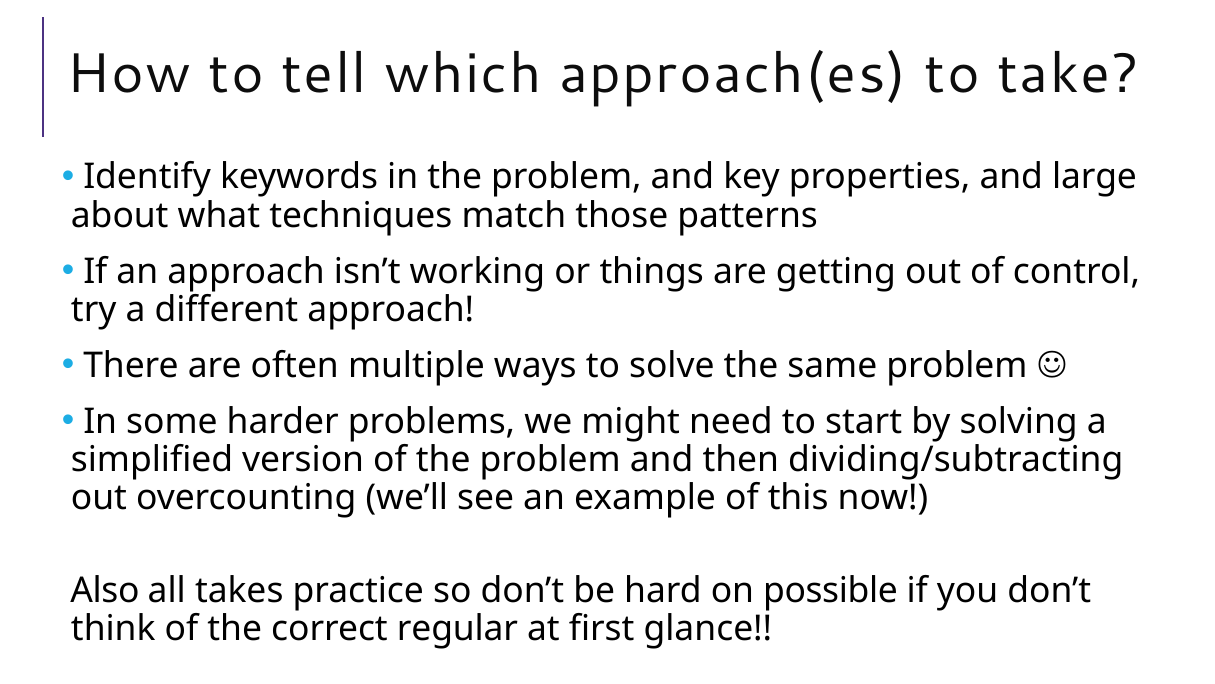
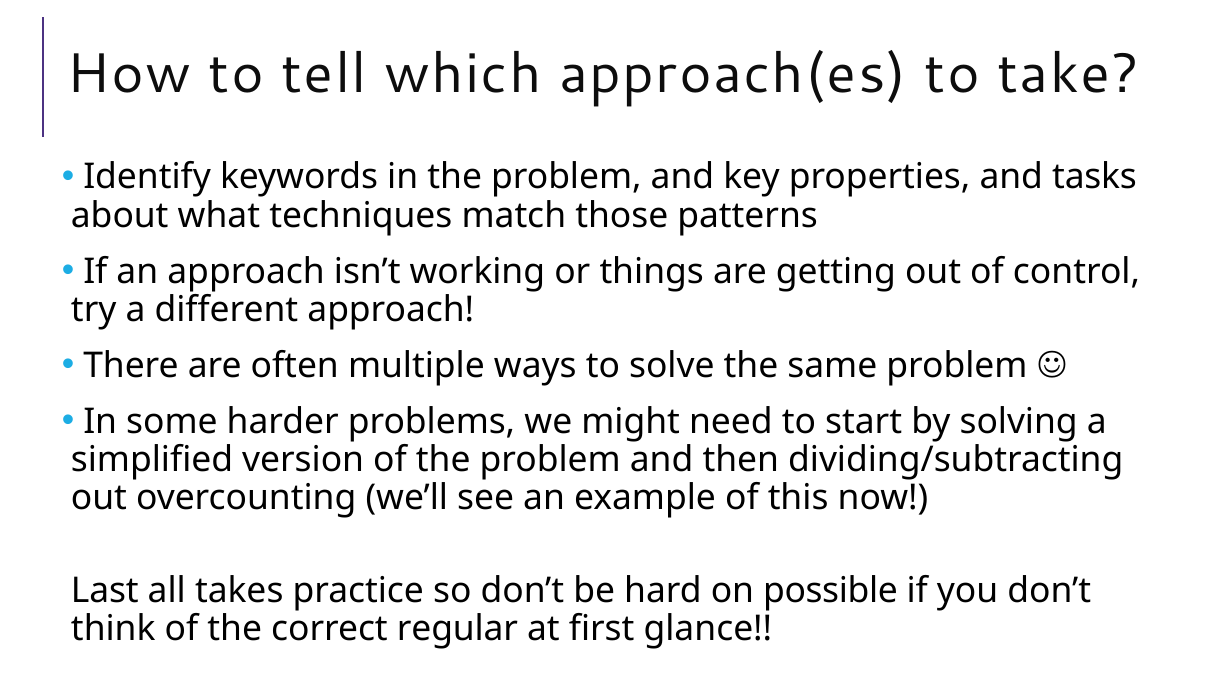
large: large -> tasks
Also: Also -> Last
